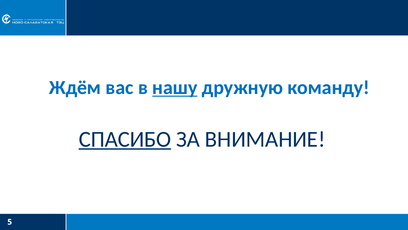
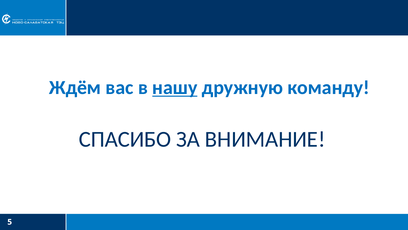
СПАСИБО underline: present -> none
